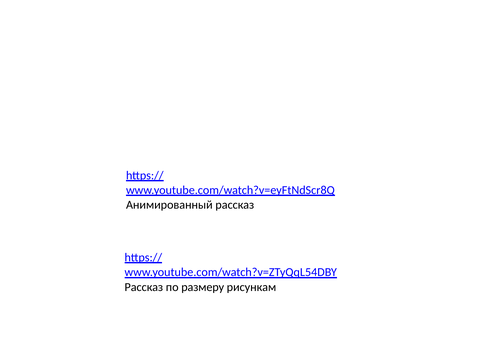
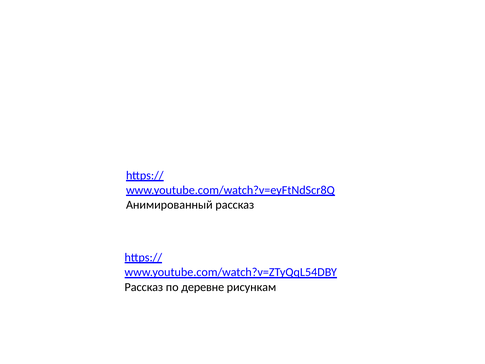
размеру: размеру -> деревне
